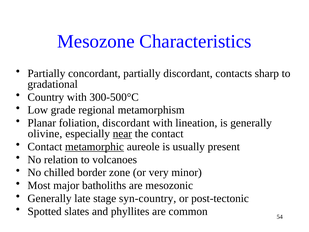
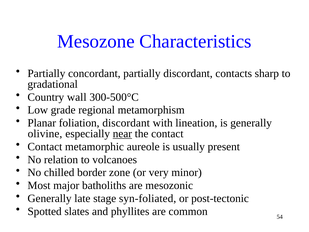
Country with: with -> wall
metamorphic underline: present -> none
syn-country: syn-country -> syn-foliated
